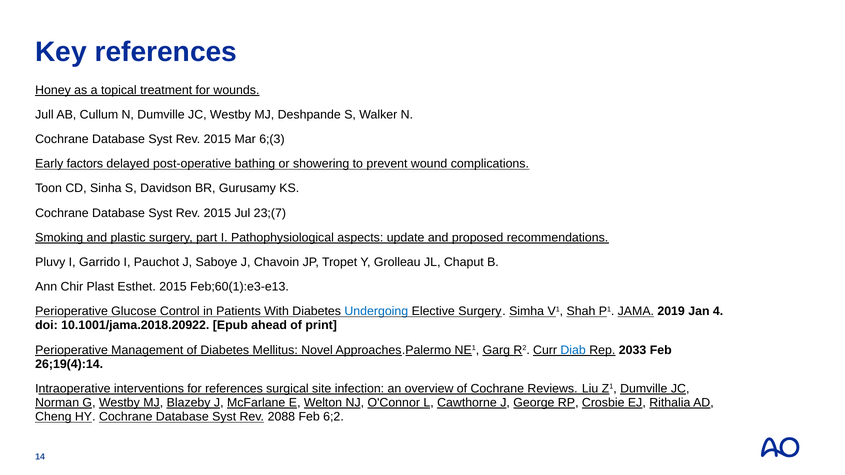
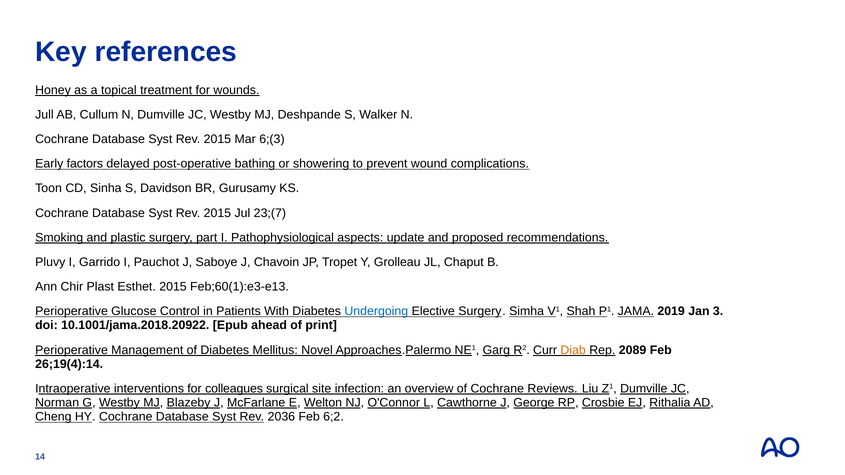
4: 4 -> 3
Diab colour: blue -> orange
2033: 2033 -> 2089
for references: references -> colleagues
2088: 2088 -> 2036
